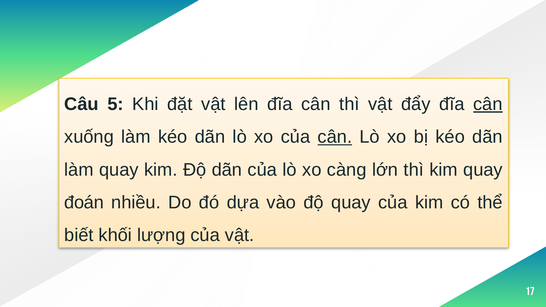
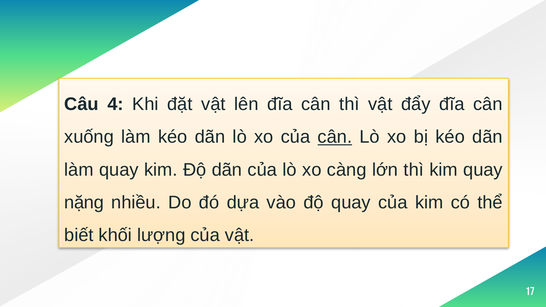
5: 5 -> 4
cân at (488, 104) underline: present -> none
đoán: đoán -> nặng
